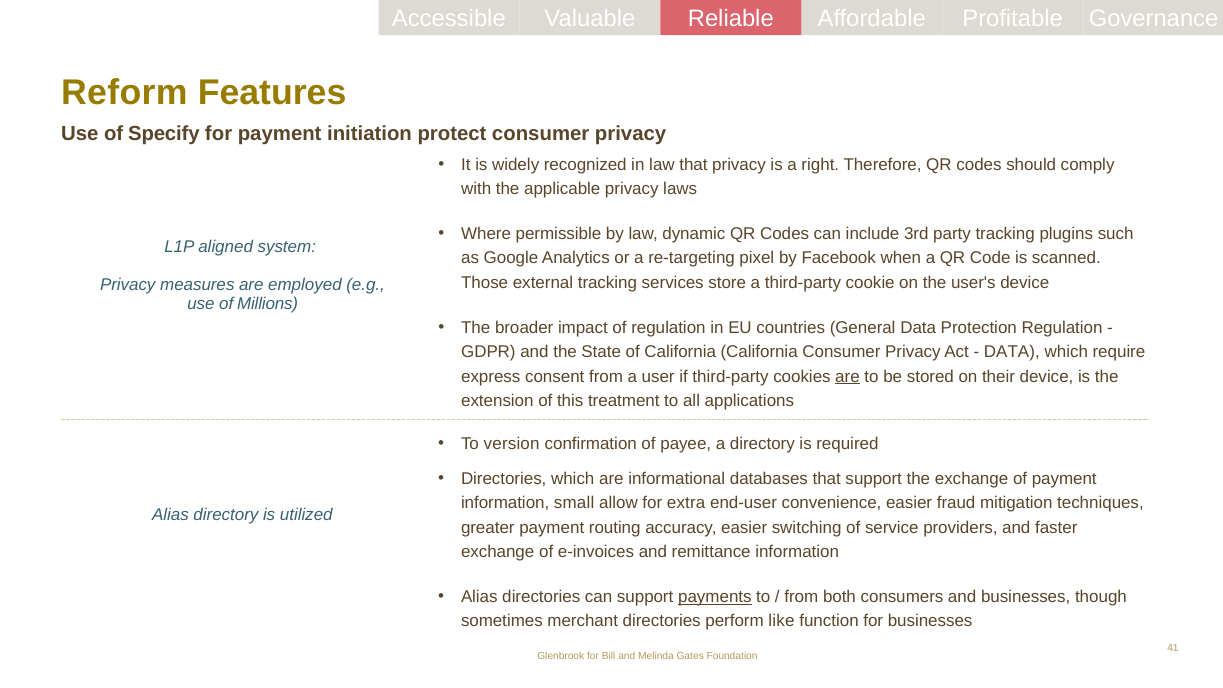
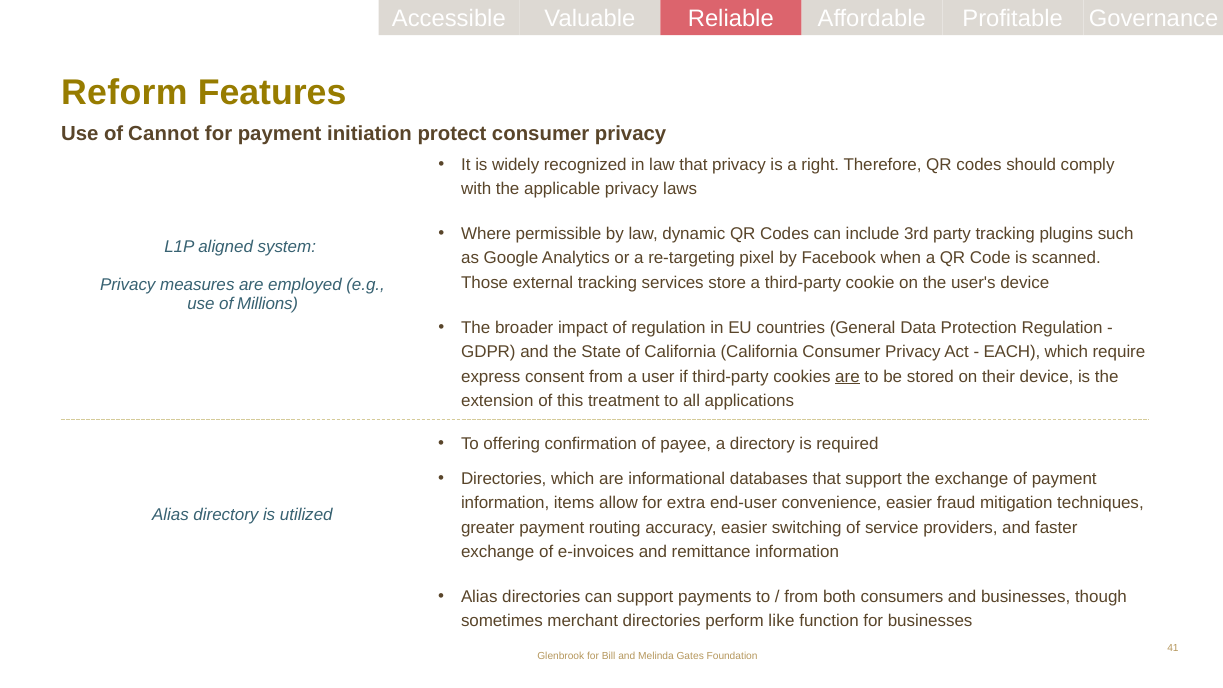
Specify: Specify -> Cannot
DATA at (1012, 352): DATA -> EACH
version: version -> offering
small: small -> items
payments underline: present -> none
